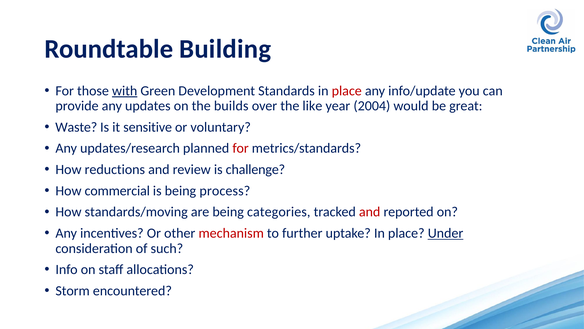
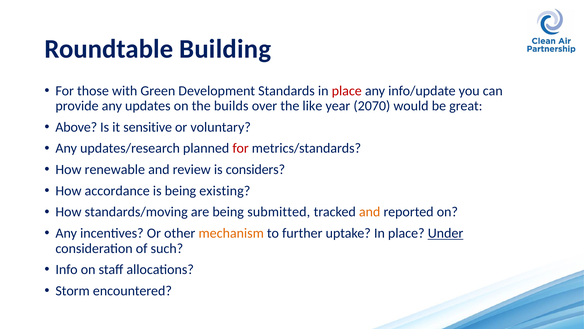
with underline: present -> none
2004: 2004 -> 2070
Waste: Waste -> Above
reductions: reductions -> renewable
challenge: challenge -> considers
commercial: commercial -> accordance
process: process -> existing
categories: categories -> submitted
and at (370, 212) colour: red -> orange
mechanism colour: red -> orange
